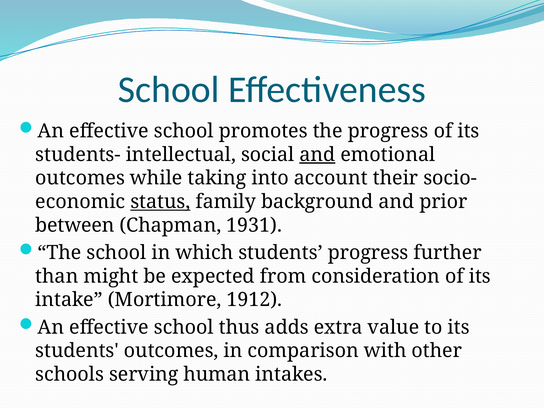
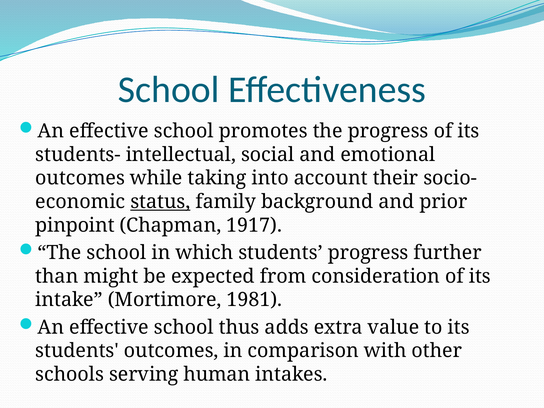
and at (317, 155) underline: present -> none
between: between -> pinpoint
1931: 1931 -> 1917
1912: 1912 -> 1981
